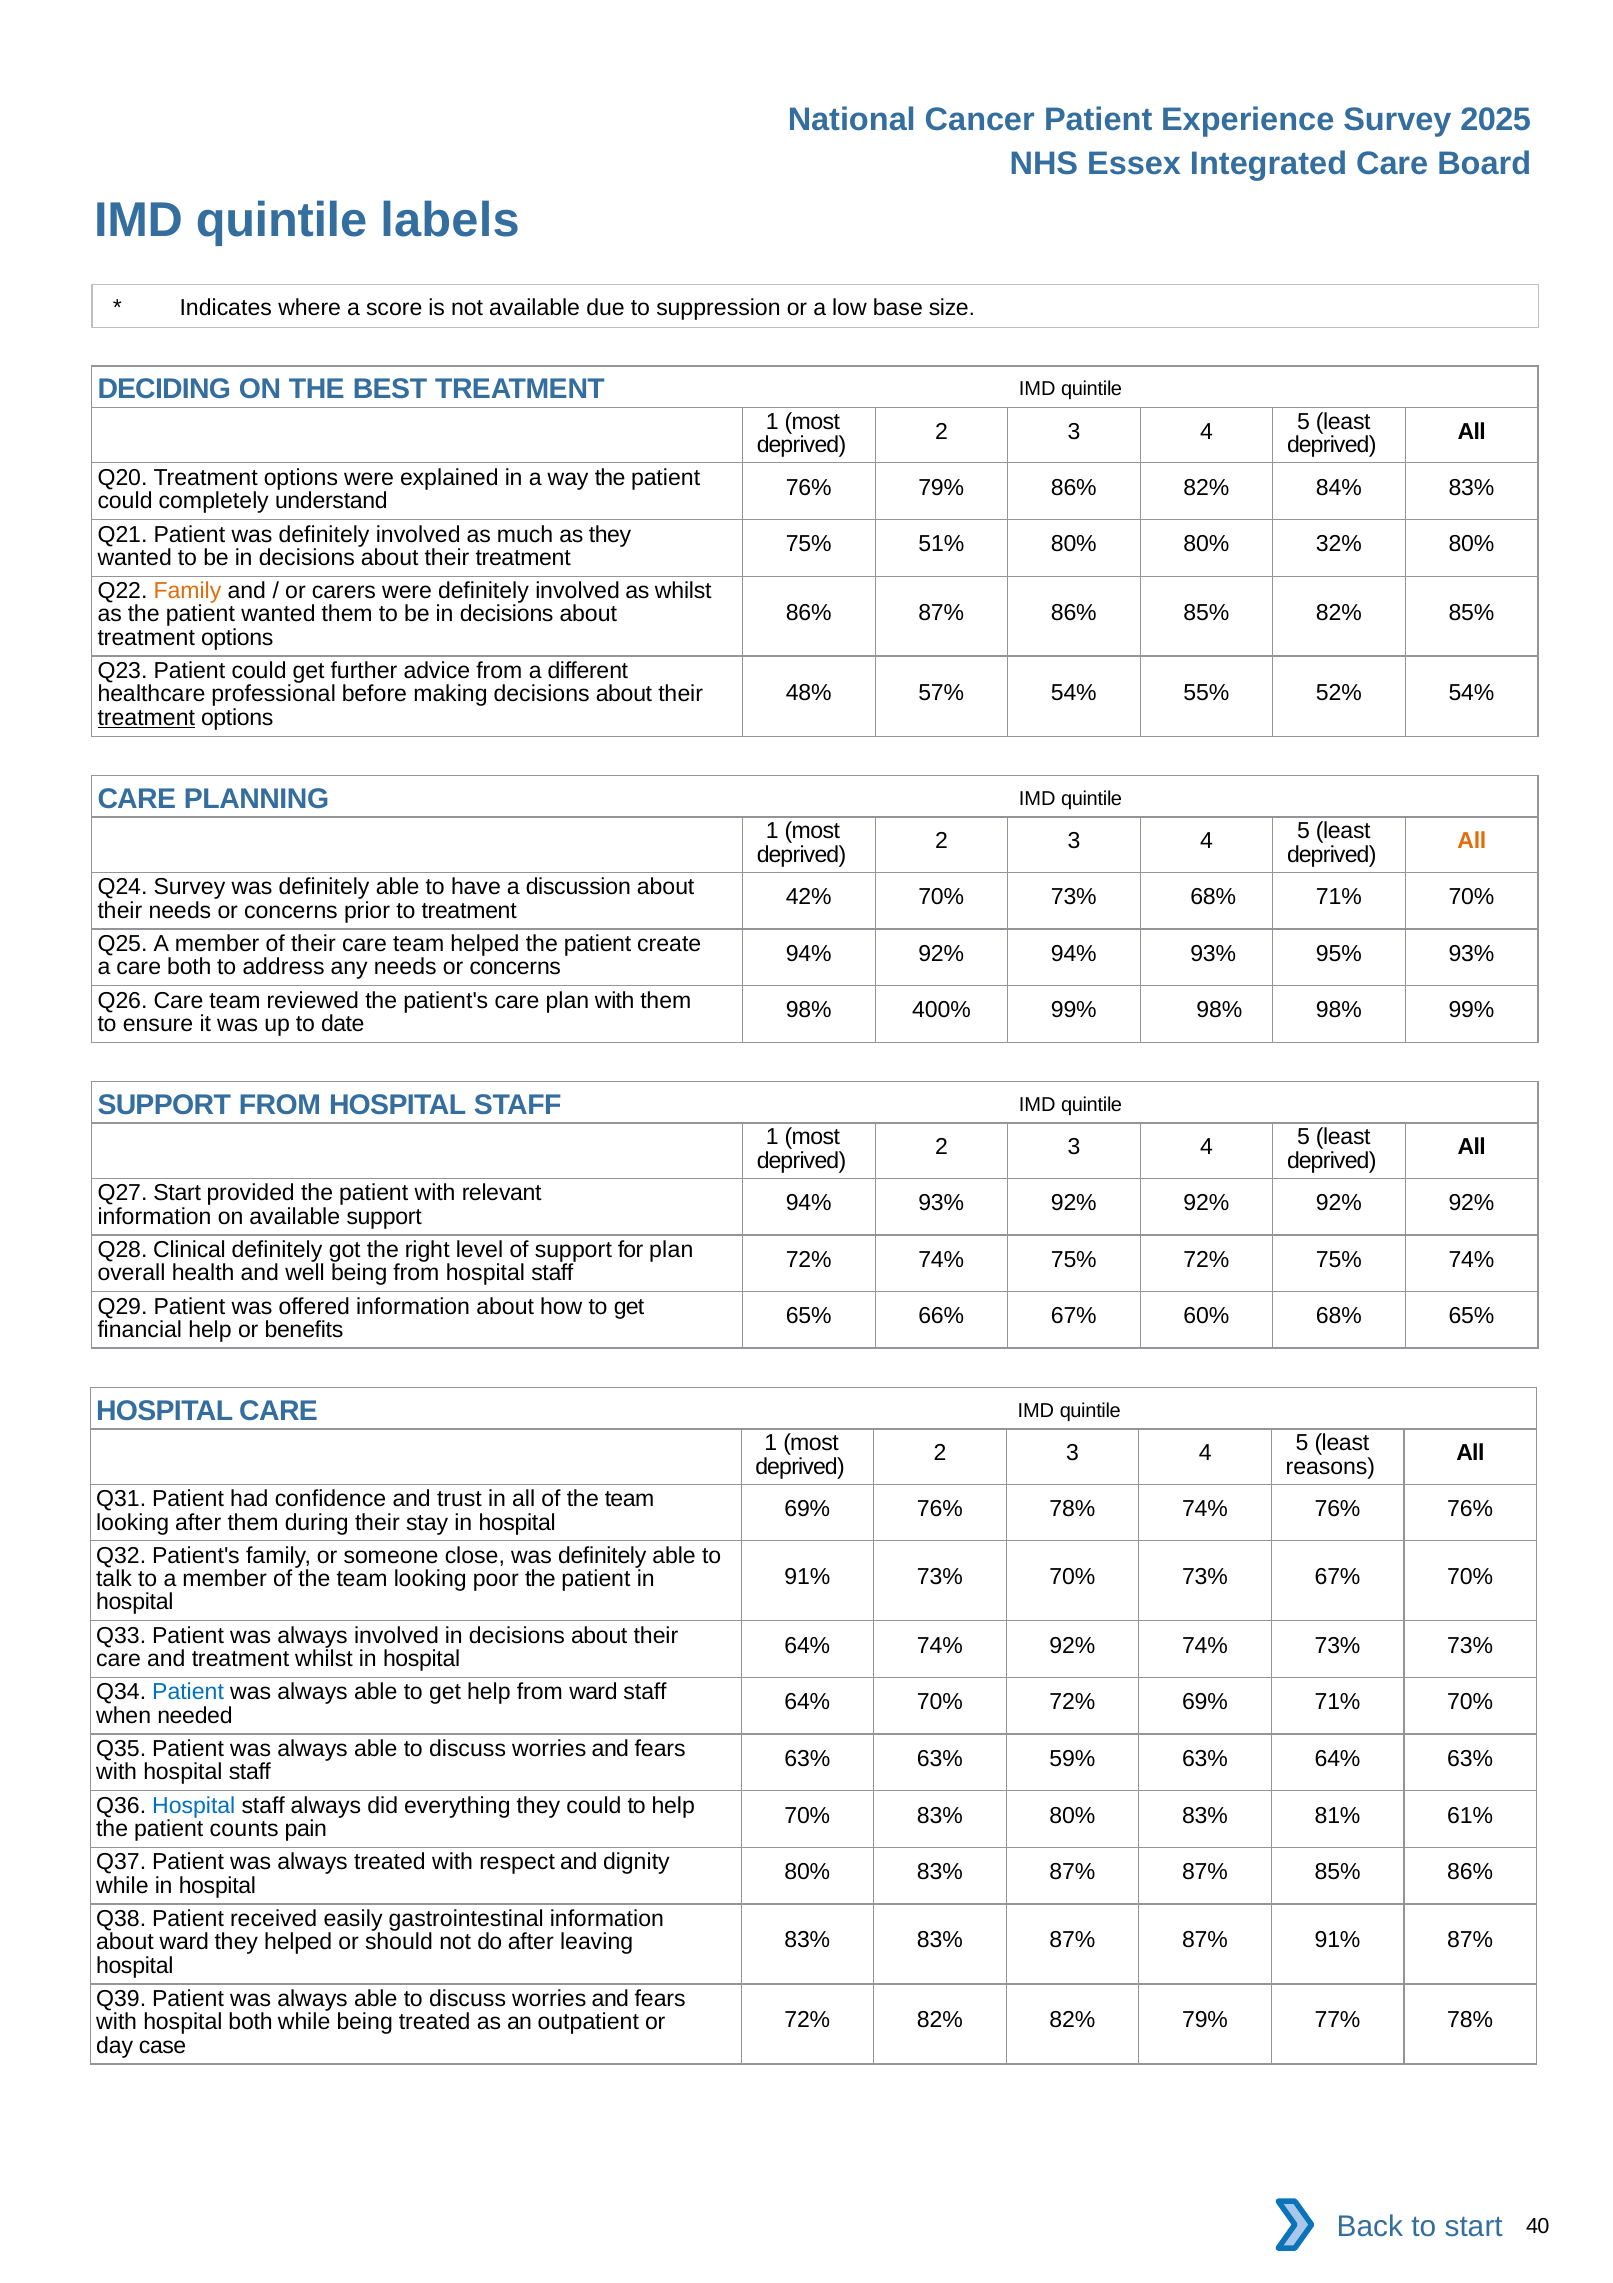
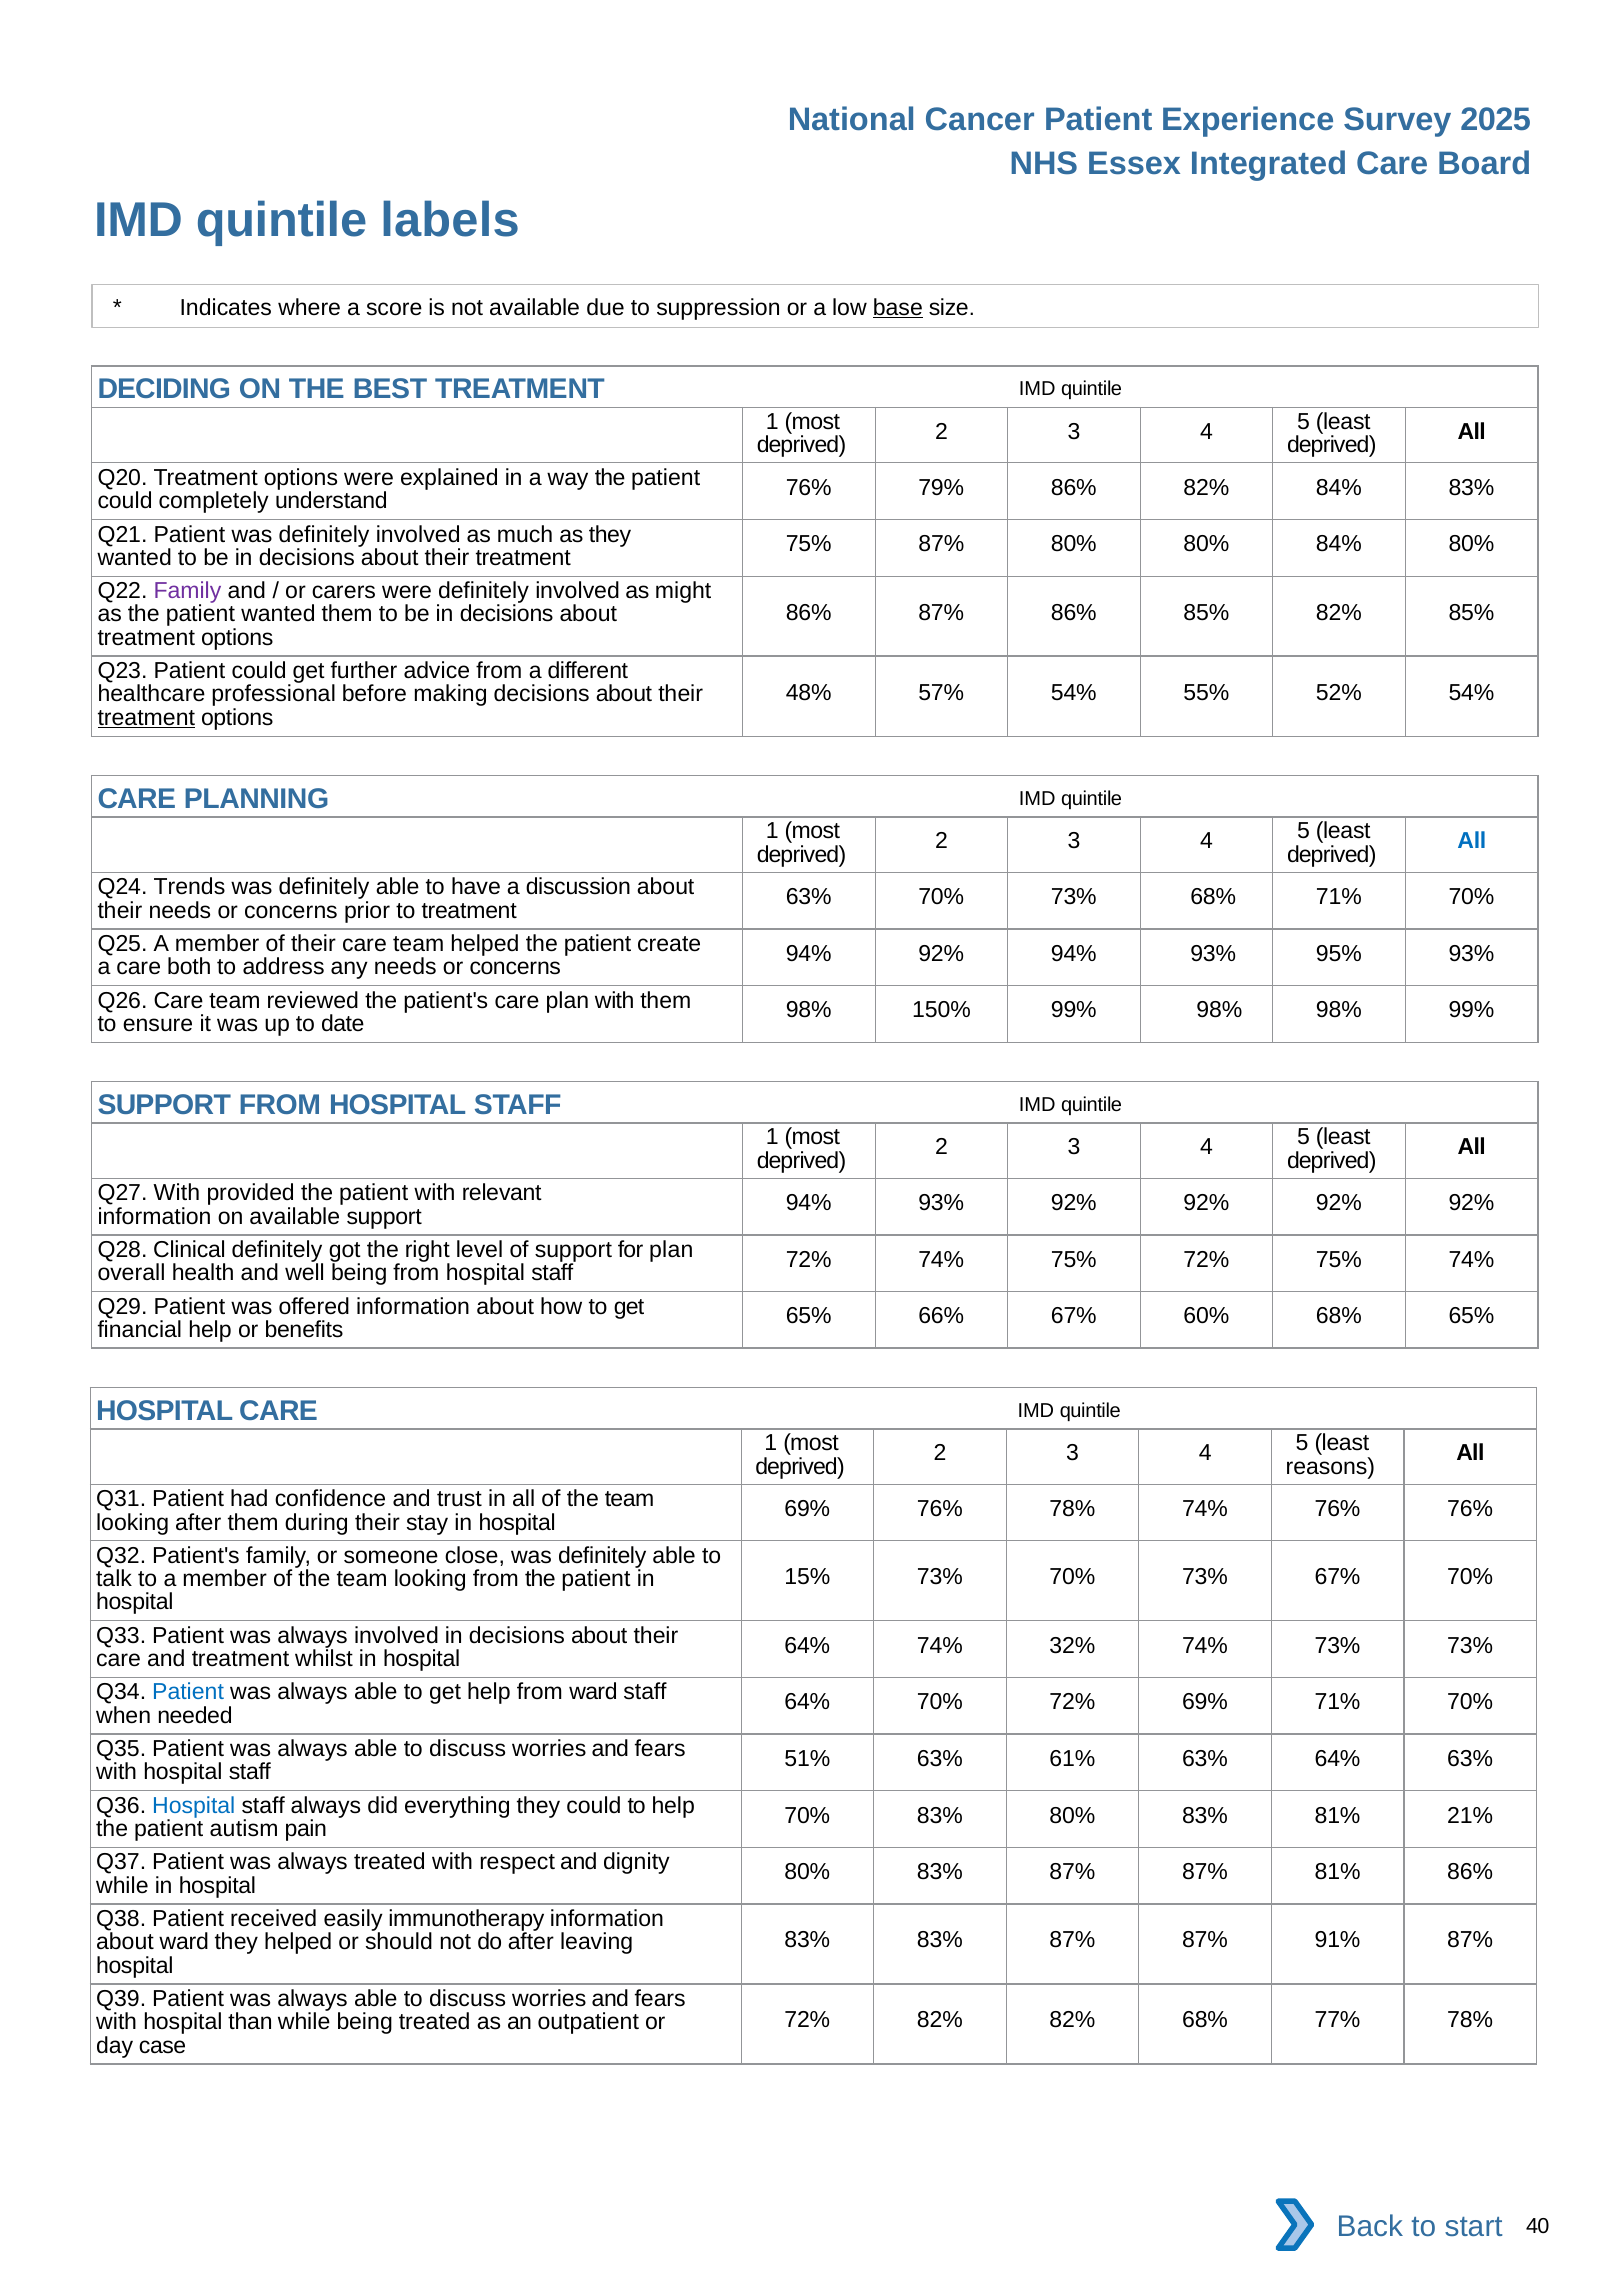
base underline: none -> present
75% 51%: 51% -> 87%
80% 32%: 32% -> 84%
Family at (187, 591) colour: orange -> purple
as whilst: whilst -> might
All at (1472, 841) colour: orange -> blue
Q24 Survey: Survey -> Trends
42% at (809, 897): 42% -> 63%
400%: 400% -> 150%
Q27 Start: Start -> With
91% at (807, 1577): 91% -> 15%
looking poor: poor -> from
74% 92%: 92% -> 32%
63% at (807, 1758): 63% -> 51%
59%: 59% -> 61%
61%: 61% -> 21%
counts: counts -> autism
87% 85%: 85% -> 81%
gastrointestinal: gastrointestinal -> immunotherapy
82% 79%: 79% -> 68%
hospital both: both -> than
